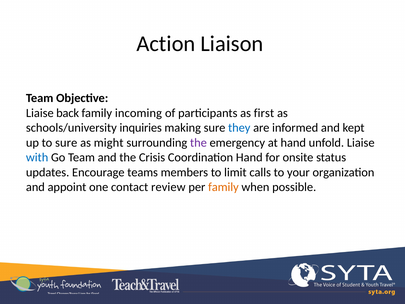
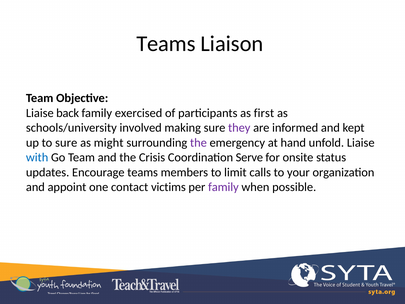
Action at (166, 44): Action -> Teams
incoming: incoming -> exercised
inquiries: inquiries -> involved
they colour: blue -> purple
Coordination Hand: Hand -> Serve
review: review -> victims
family at (223, 187) colour: orange -> purple
